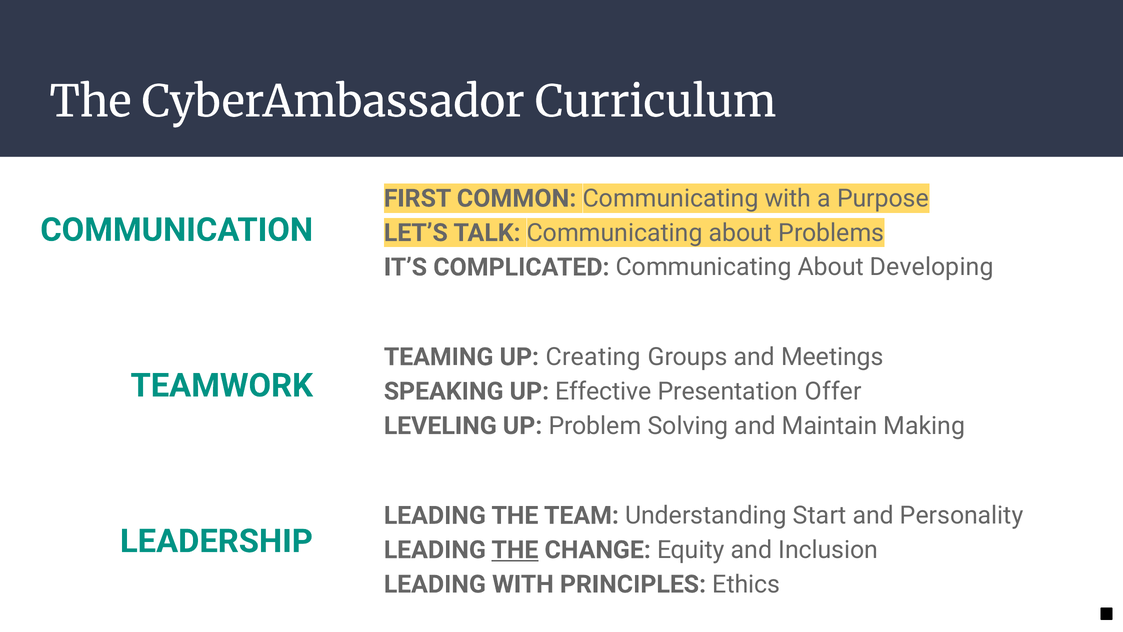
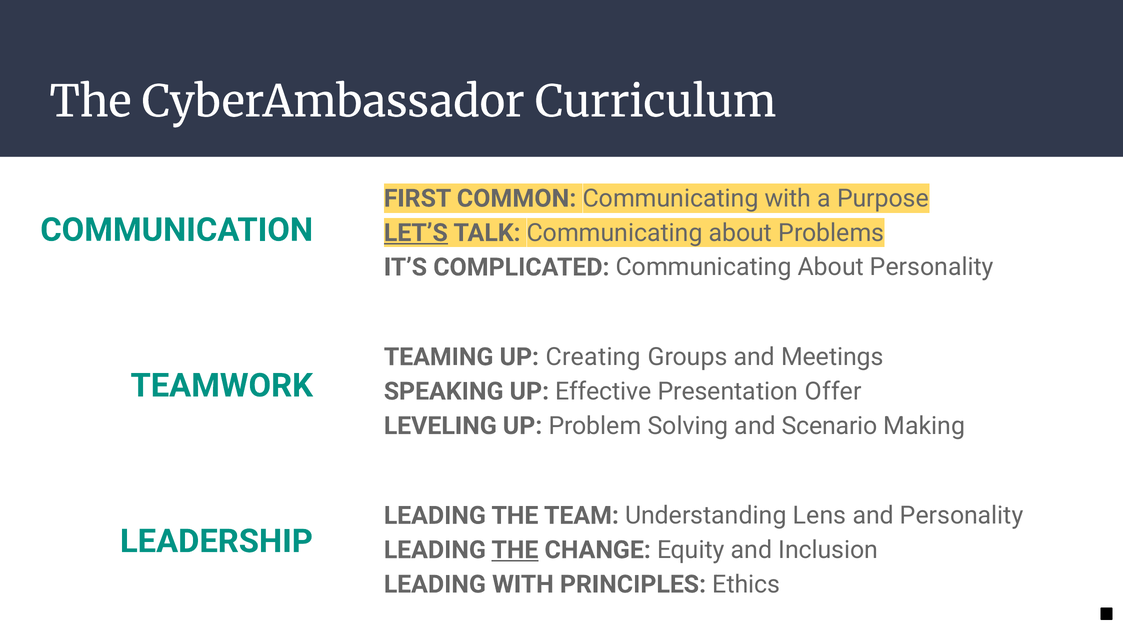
LET’S underline: none -> present
About Developing: Developing -> Personality
Maintain: Maintain -> Scenario
Start: Start -> Lens
